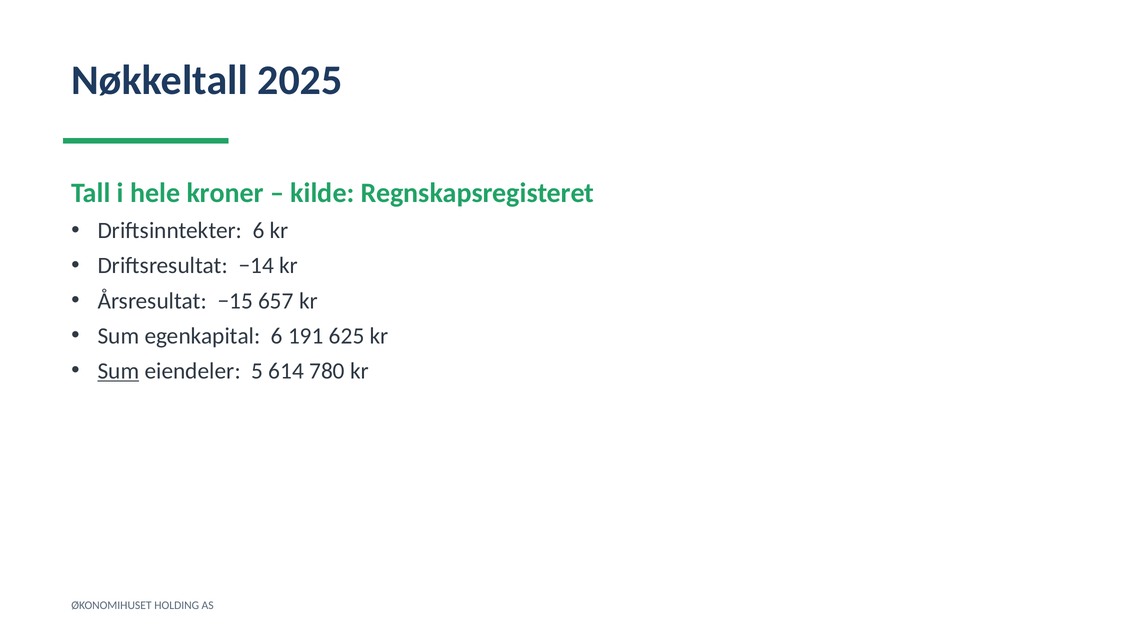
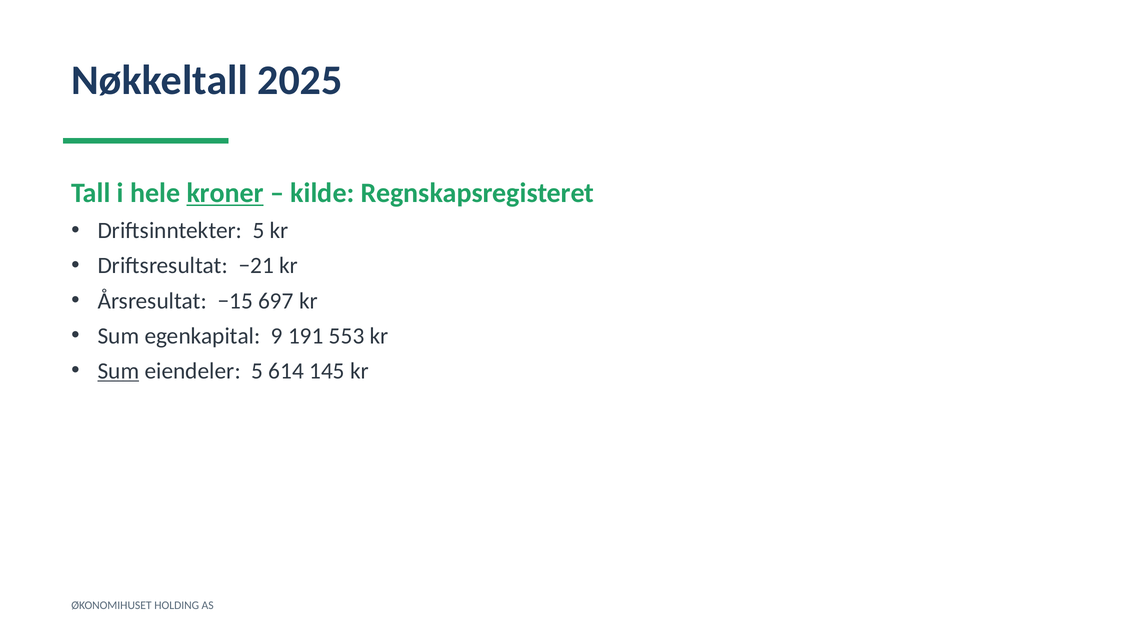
kroner underline: none -> present
Driftsinntekter 6: 6 -> 5
−14: −14 -> −21
657: 657 -> 697
egenkapital 6: 6 -> 9
625: 625 -> 553
780: 780 -> 145
